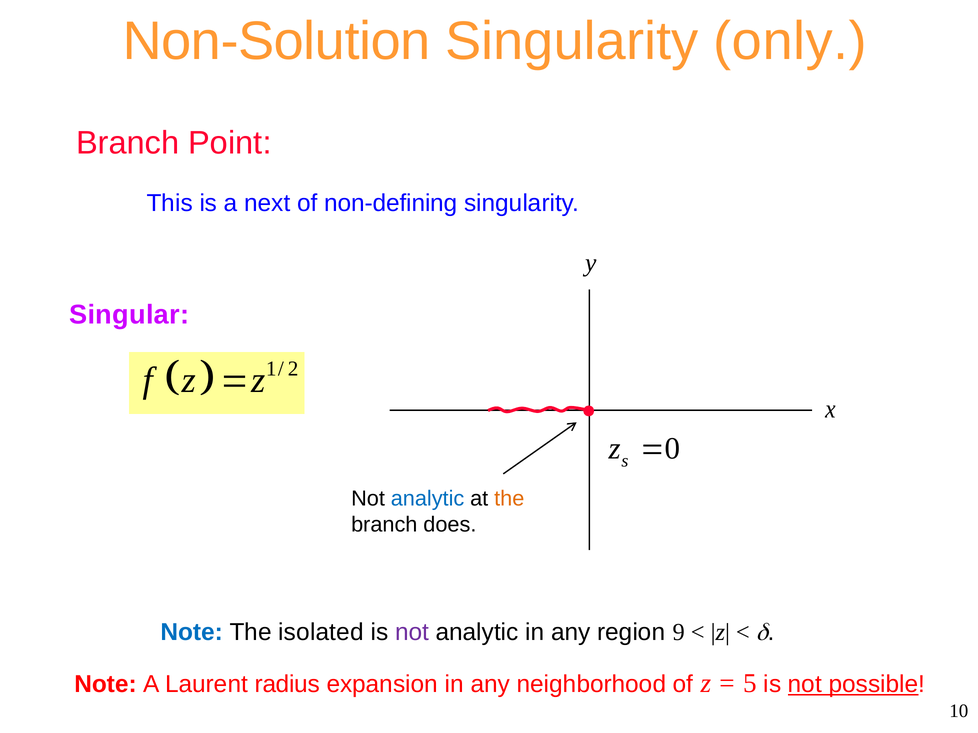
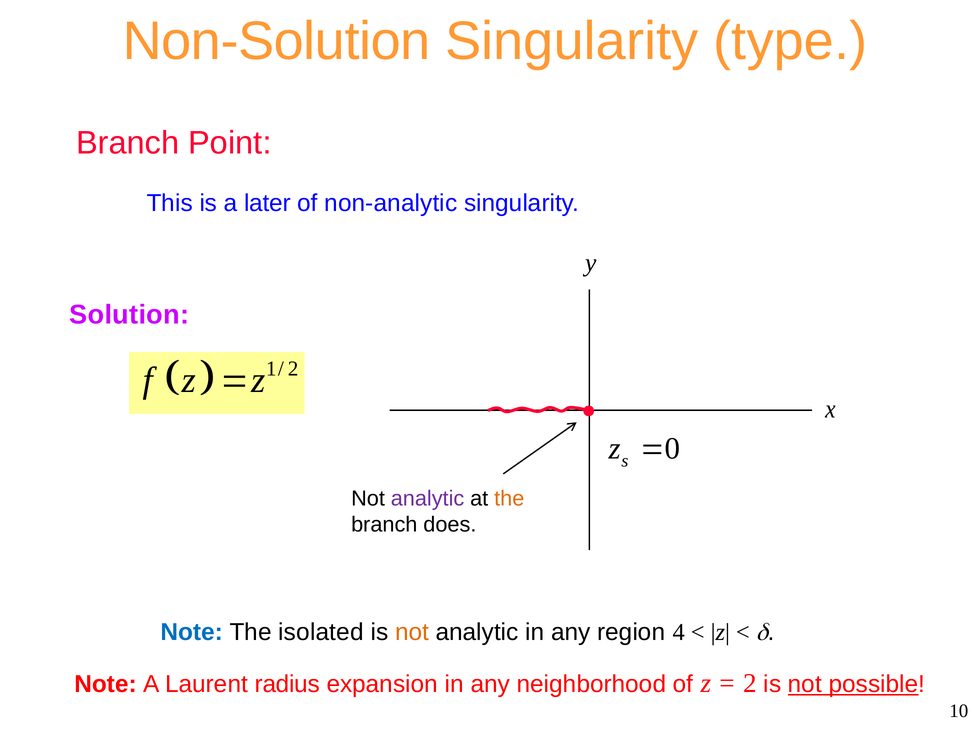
only: only -> type
next: next -> later
non-defining: non-defining -> non-analytic
Singular: Singular -> Solution
analytic at (428, 499) colour: blue -> purple
not at (412, 632) colour: purple -> orange
9: 9 -> 4
5: 5 -> 2
